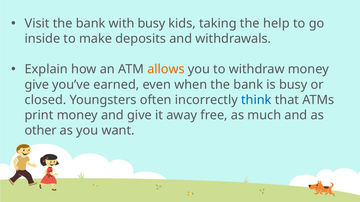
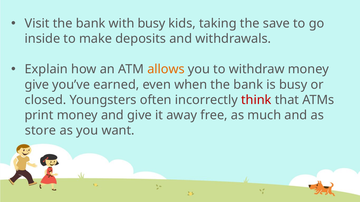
help: help -> save
think colour: blue -> red
other: other -> store
